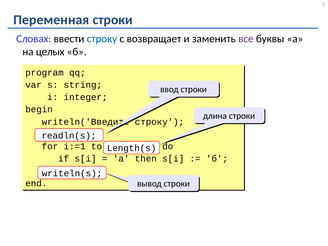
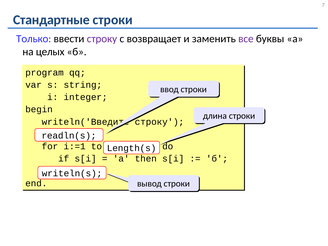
Переменная: Переменная -> Стандартные
Словах: Словах -> Только
строку at (102, 39) colour: blue -> purple
